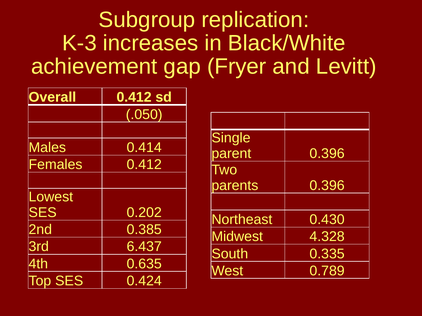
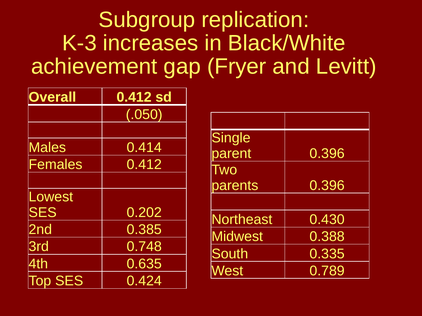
4.328: 4.328 -> 0.388
6.437: 6.437 -> 0.748
